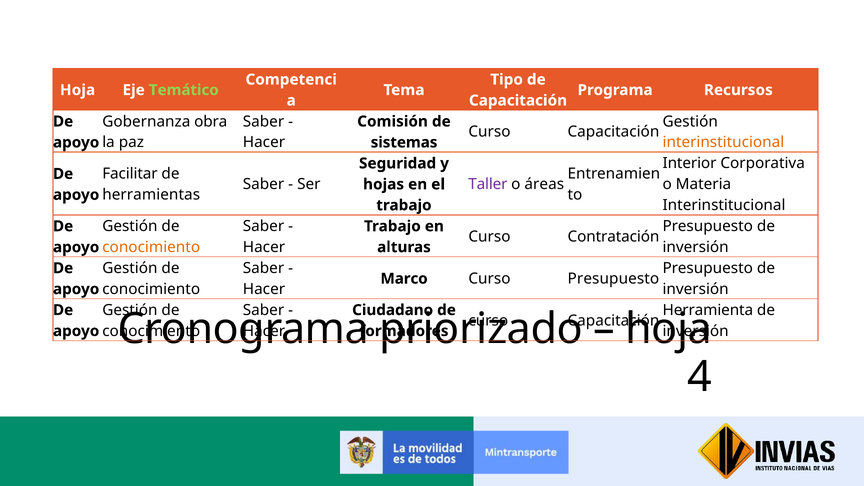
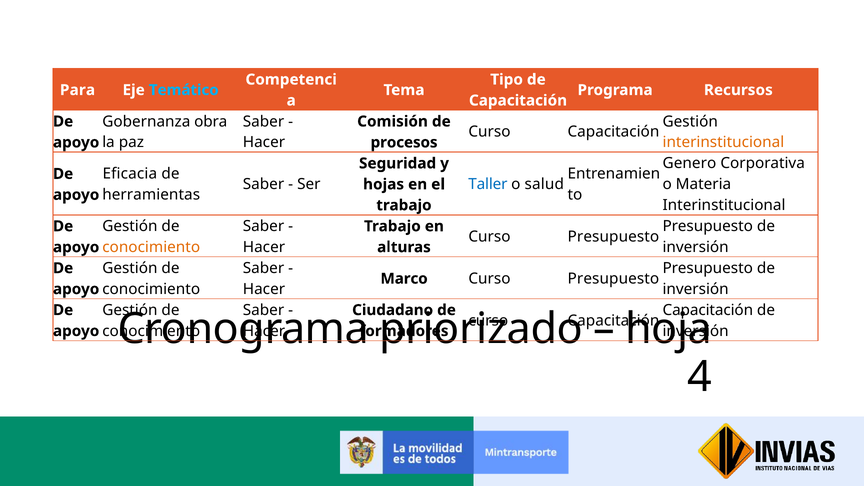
Hoja at (78, 90): Hoja -> Para
Temático colour: light green -> light blue
sistemas: sistemas -> procesos
Interior: Interior -> Genero
Facilitar: Facilitar -> Eficacia
Taller colour: purple -> blue
áreas: áreas -> salud
Contratación at (614, 237): Contratación -> Presupuesto
Herramienta at (708, 310): Herramienta -> Capacitación
